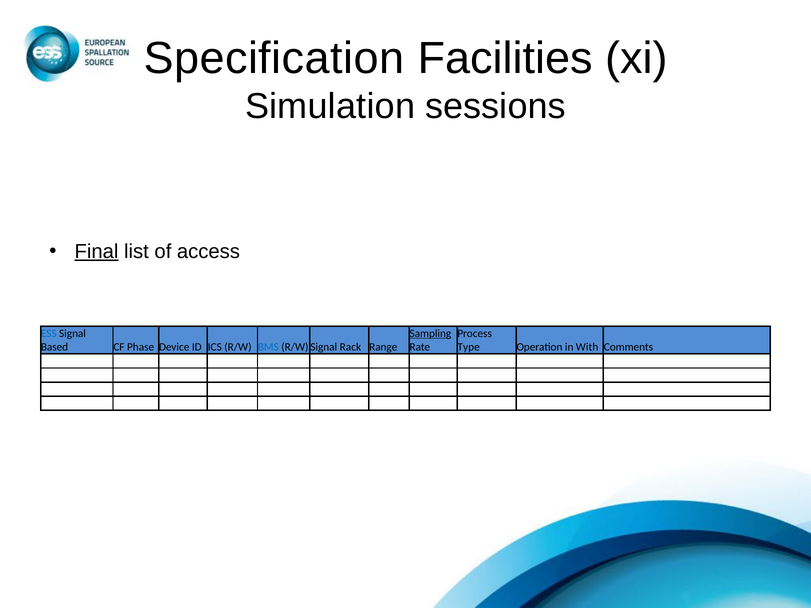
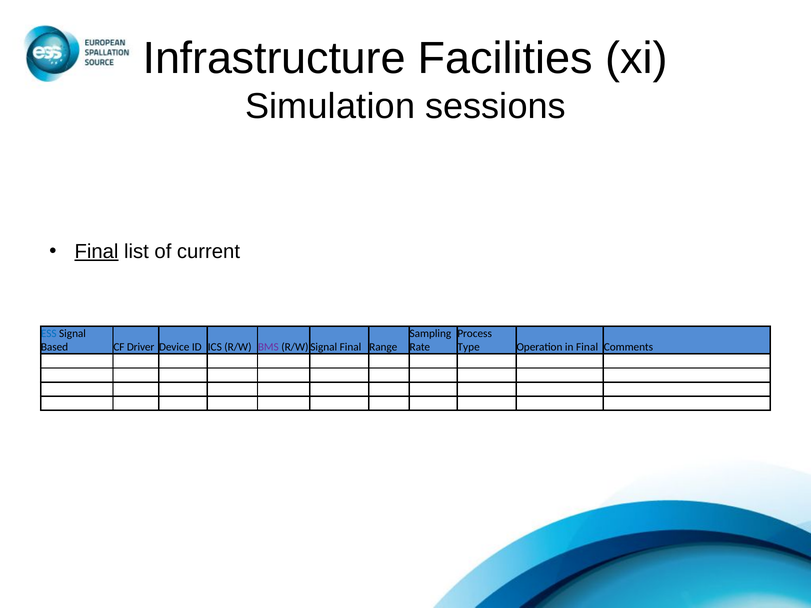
Specification: Specification -> Infrastructure
access: access -> current
Sampling underline: present -> none
Phase: Phase -> Driver
BMS colour: blue -> purple
Rack at (350, 347): Rack -> Final
in With: With -> Final
